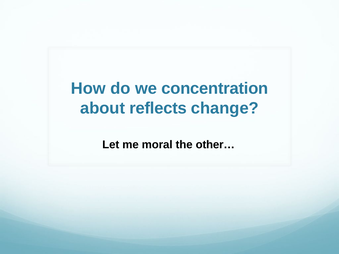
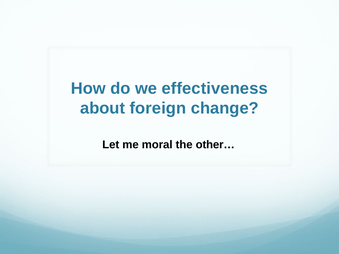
concentration: concentration -> effectiveness
reflects: reflects -> foreign
